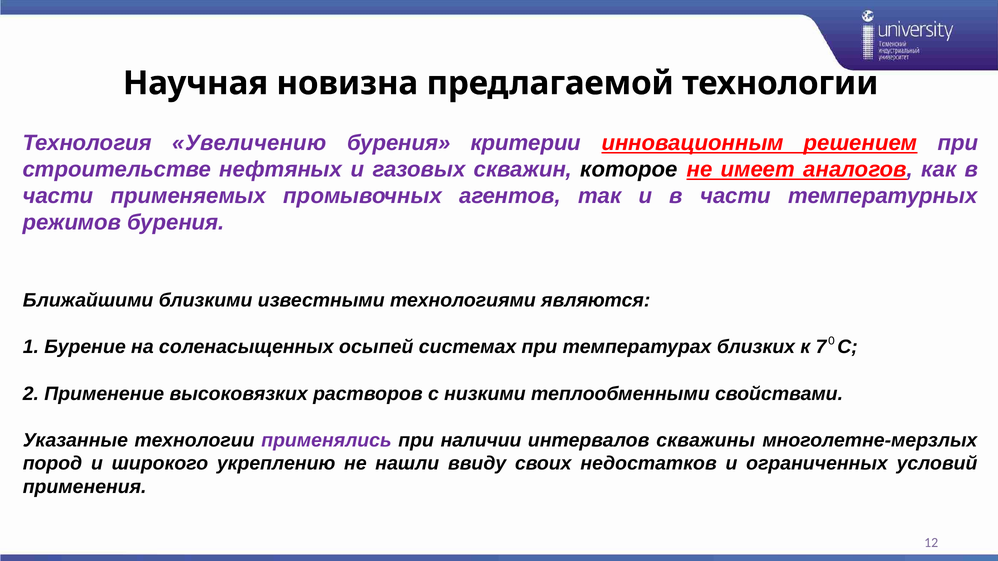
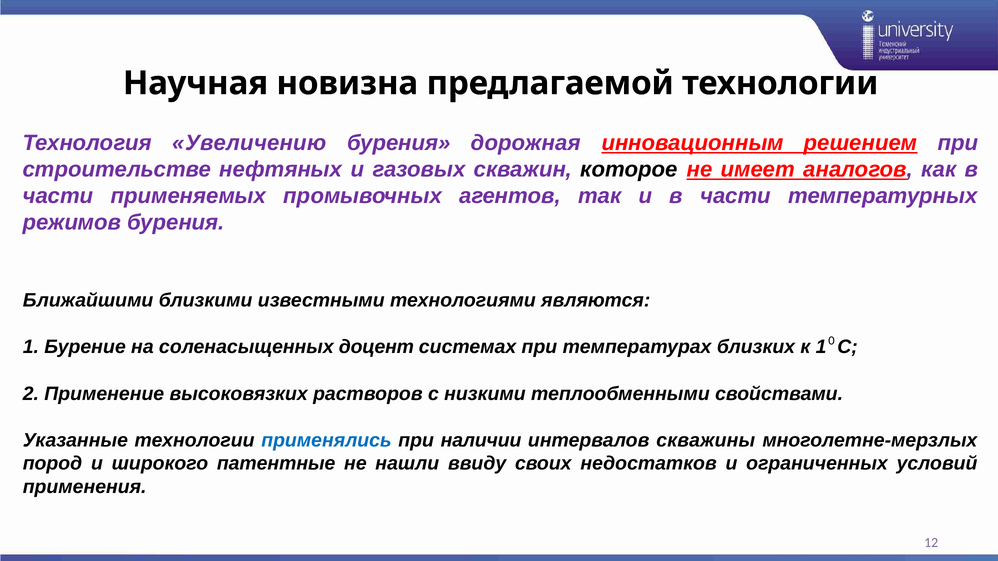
критерии: критерии -> дорожная
осыпей: осыпей -> доцент
к 7: 7 -> 1
применялись colour: purple -> blue
укреплению: укреплению -> патентные
